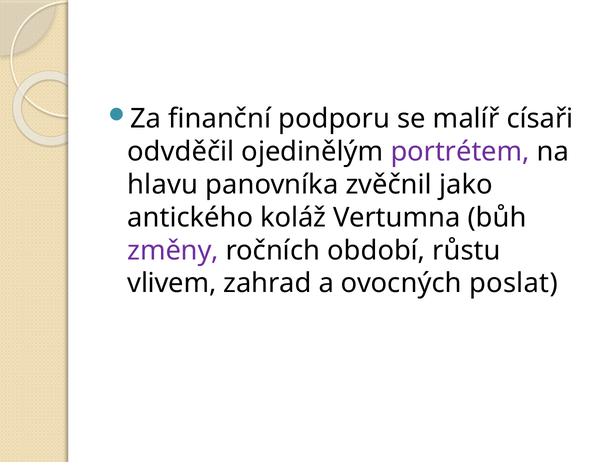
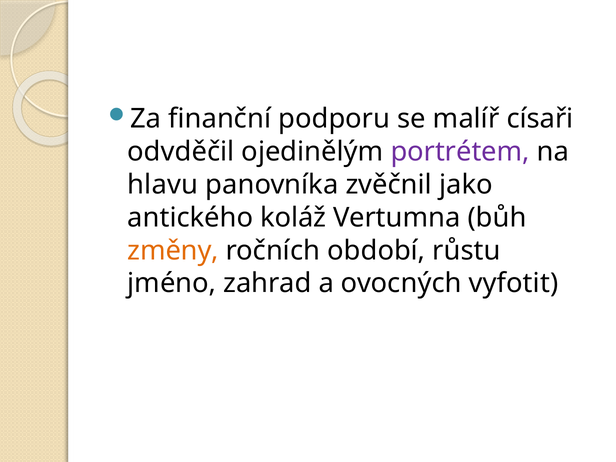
změny colour: purple -> orange
vlivem: vlivem -> jméno
poslat: poslat -> vyfotit
